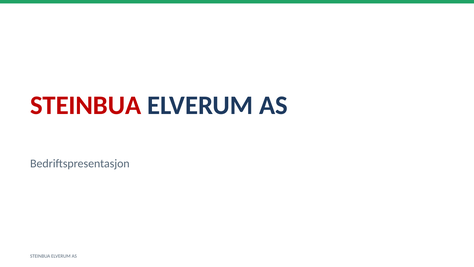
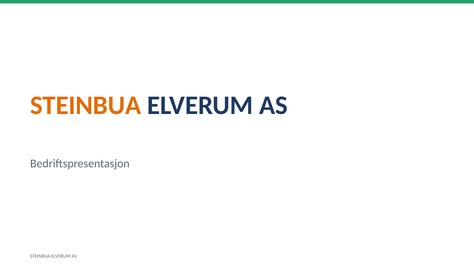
STEINBUA at (86, 105) colour: red -> orange
